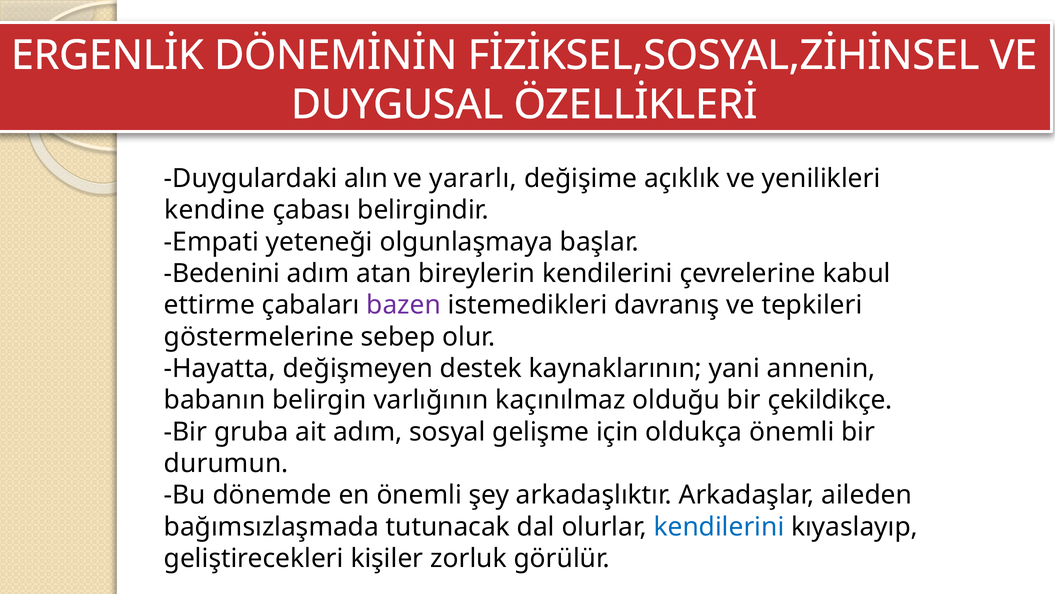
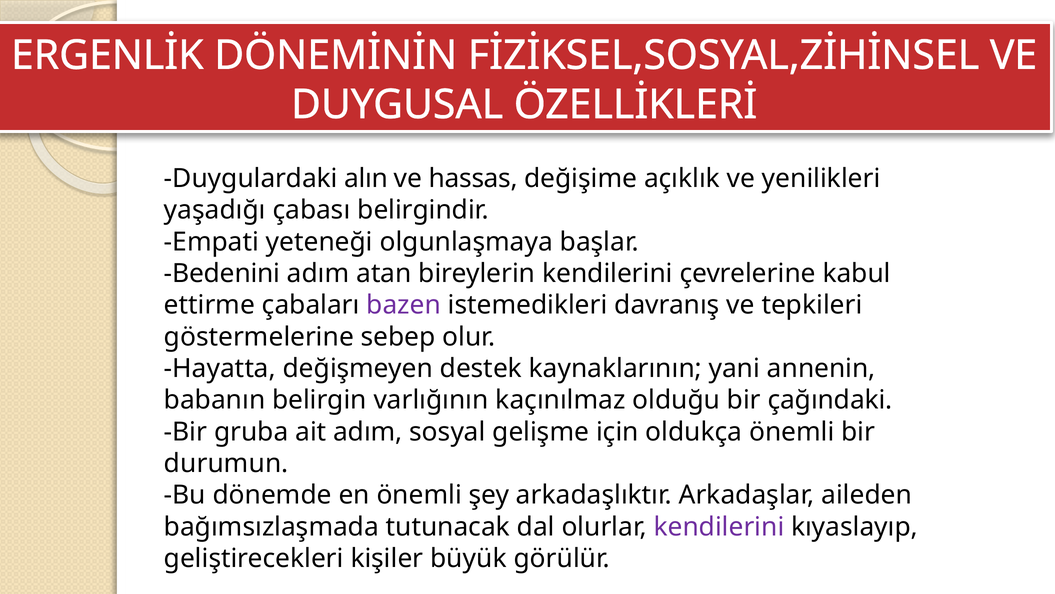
yararlı: yararlı -> hassas
kendine: kendine -> yaşadığı
çekildikçe: çekildikçe -> çağındaki
kendilerini at (719, 526) colour: blue -> purple
zorluk: zorluk -> büyük
